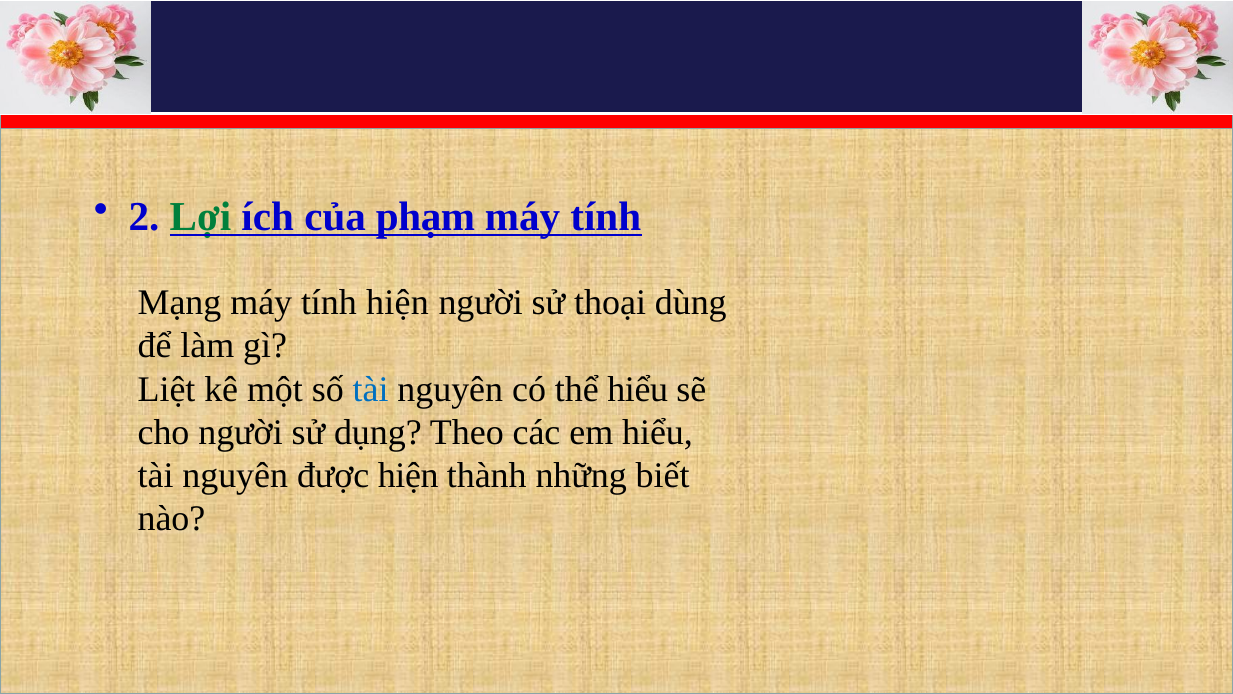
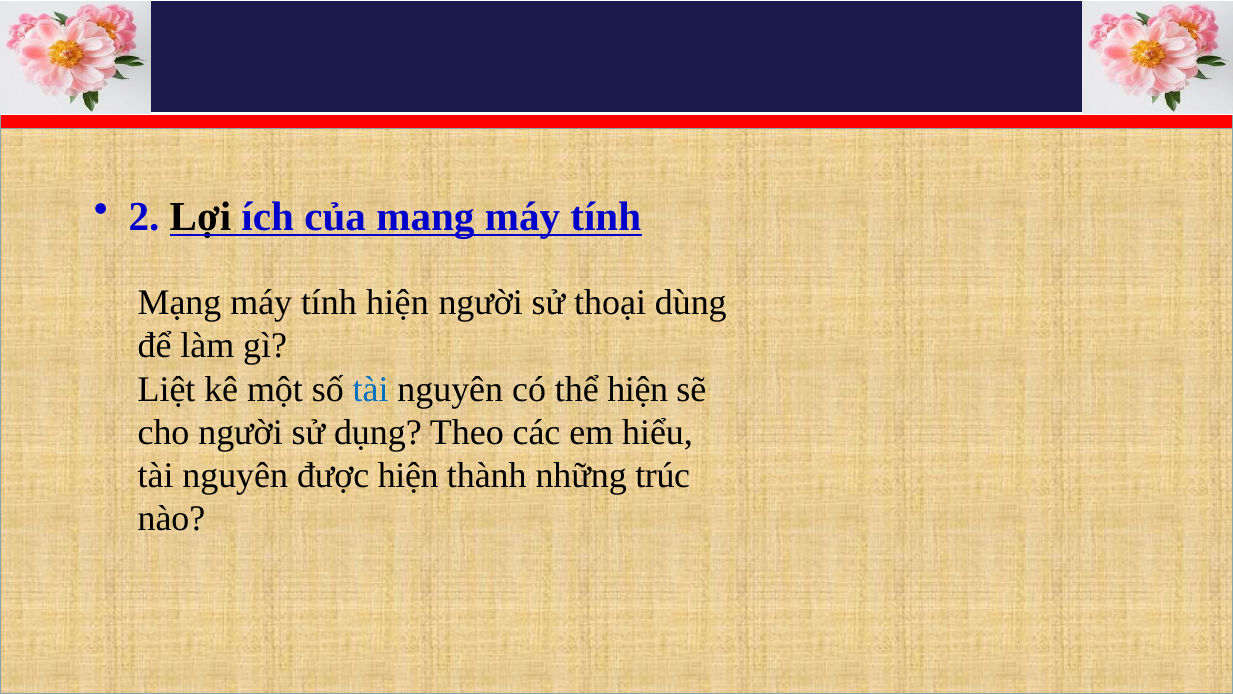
Lợi colour: green -> black
phạm: phạm -> mang
thể hiểu: hiểu -> hiện
biết: biết -> trúc
